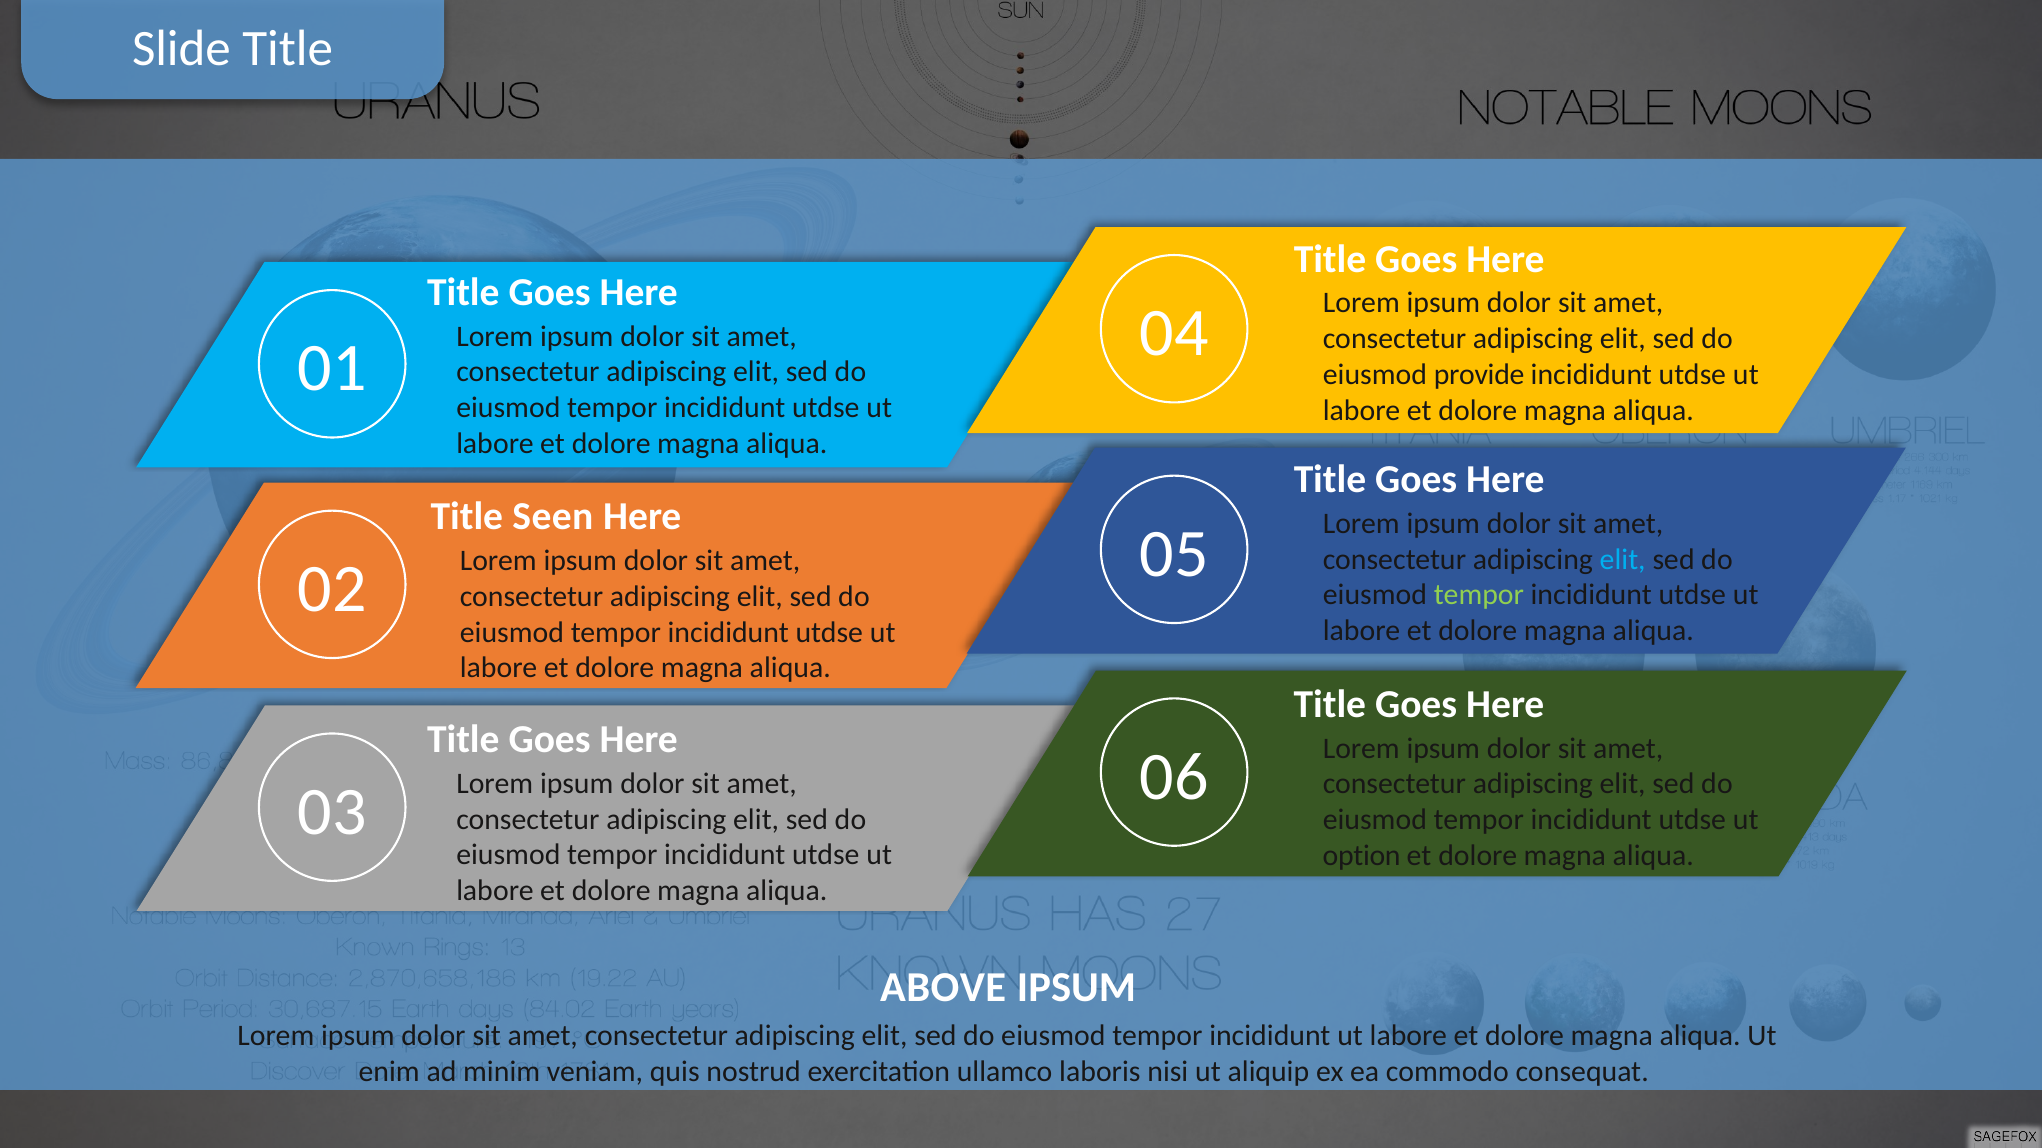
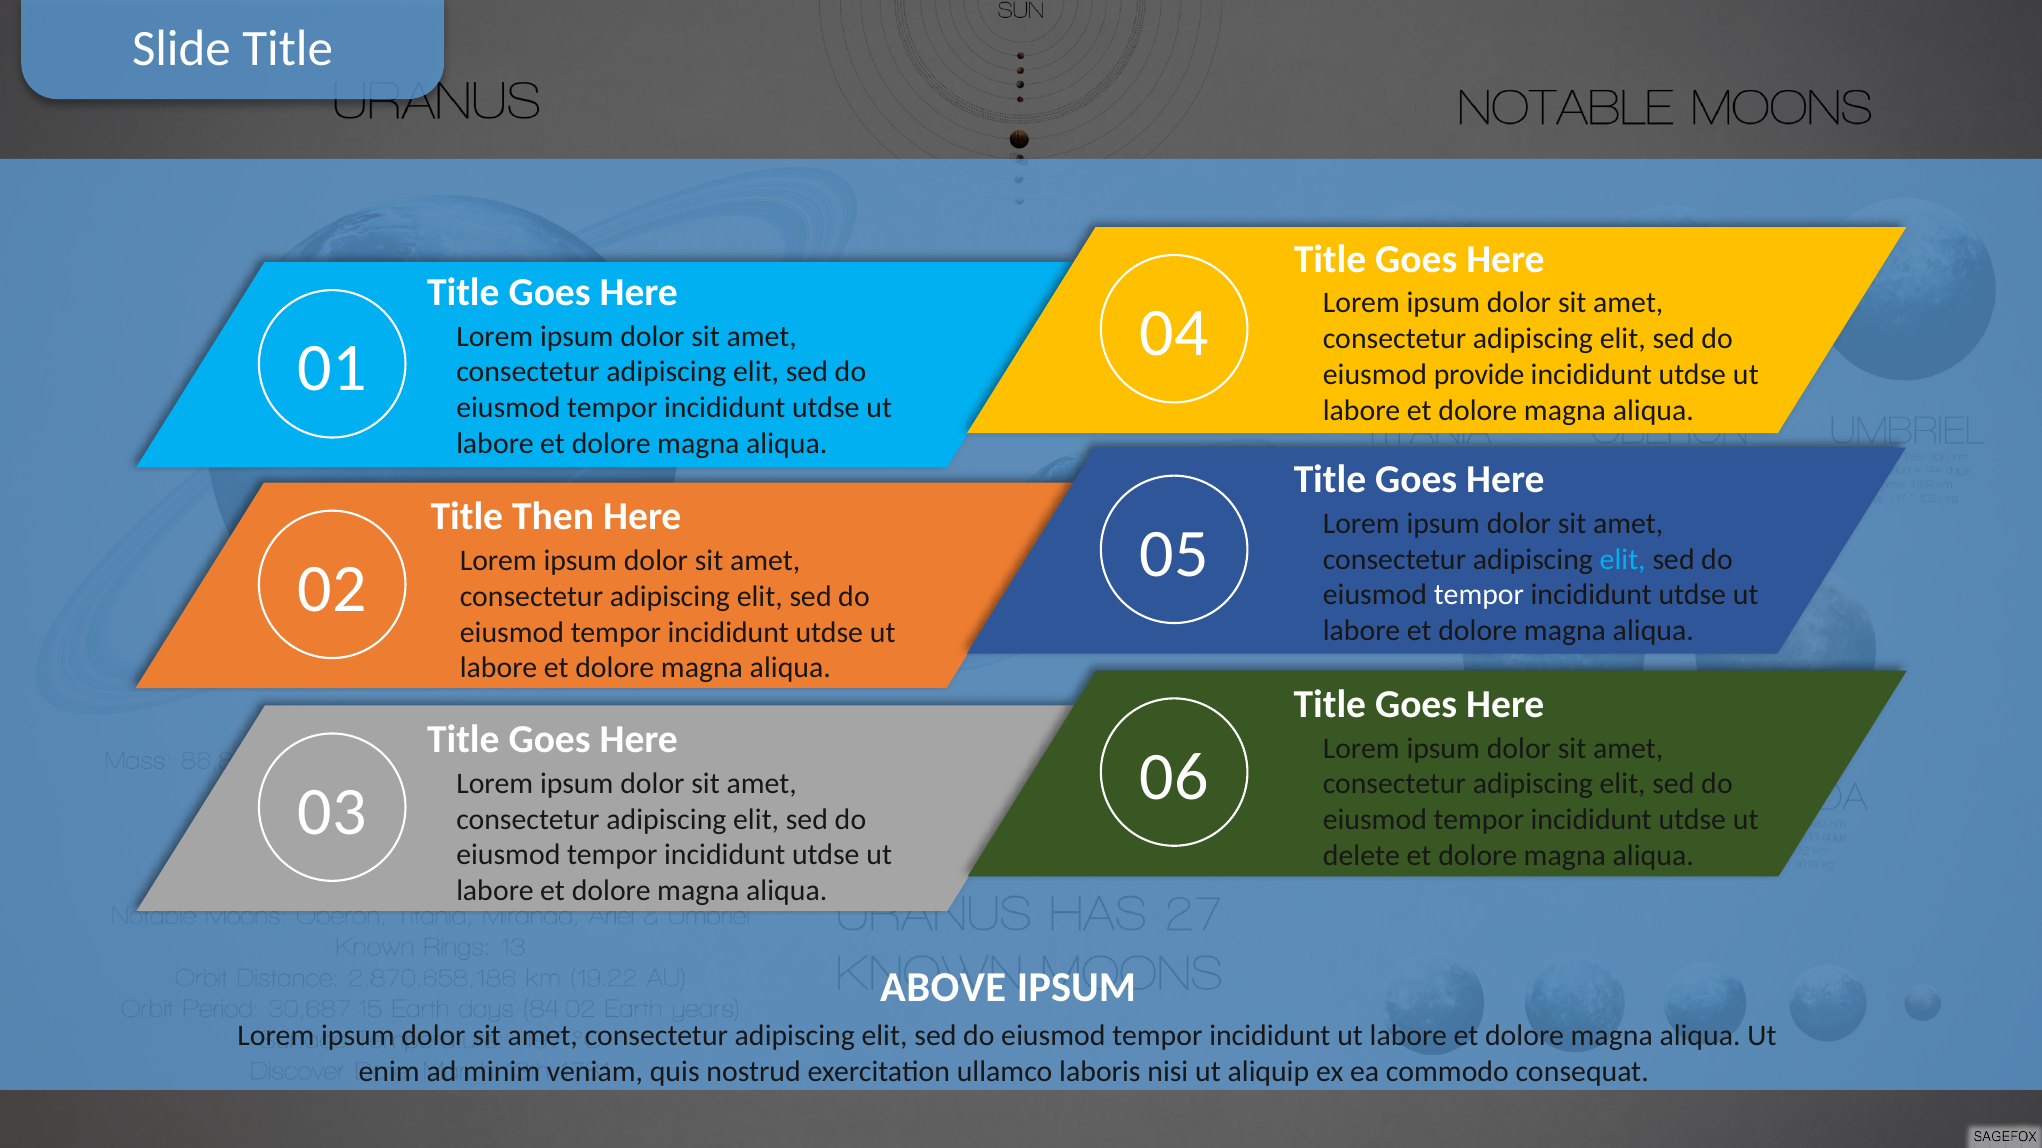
Seen: Seen -> Then
tempor at (1479, 595) colour: light green -> white
option: option -> delete
